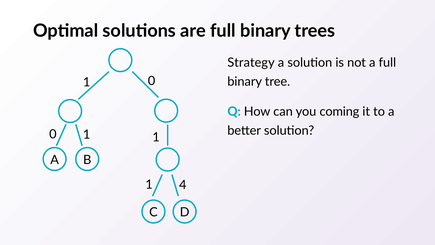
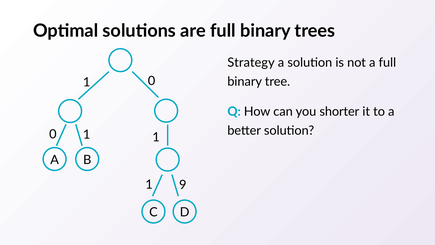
coming: coming -> shorter
4: 4 -> 9
